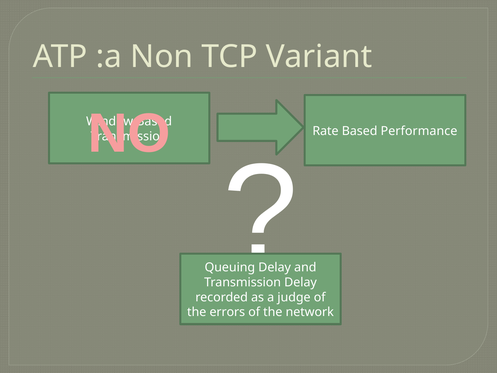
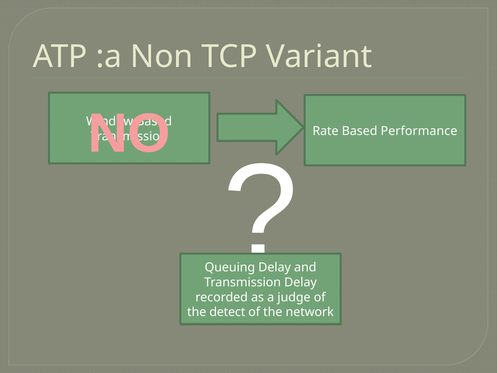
errors: errors -> detect
